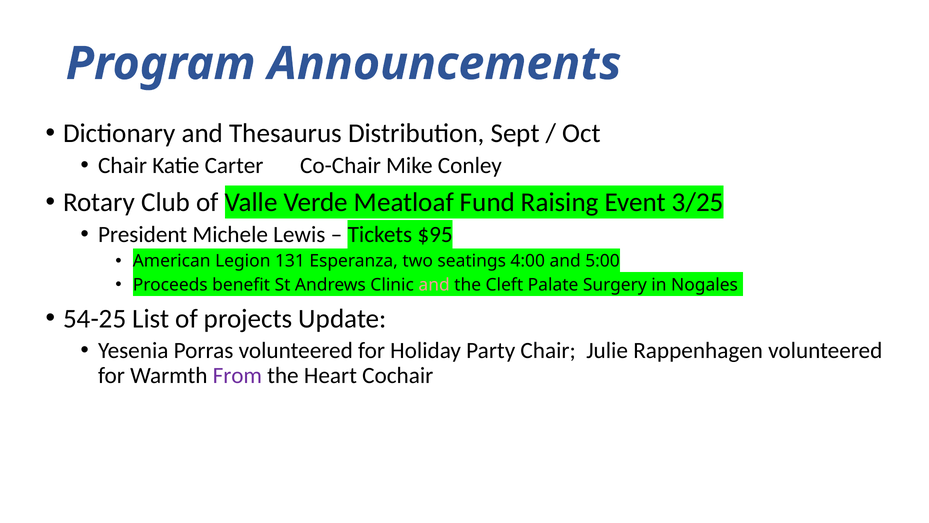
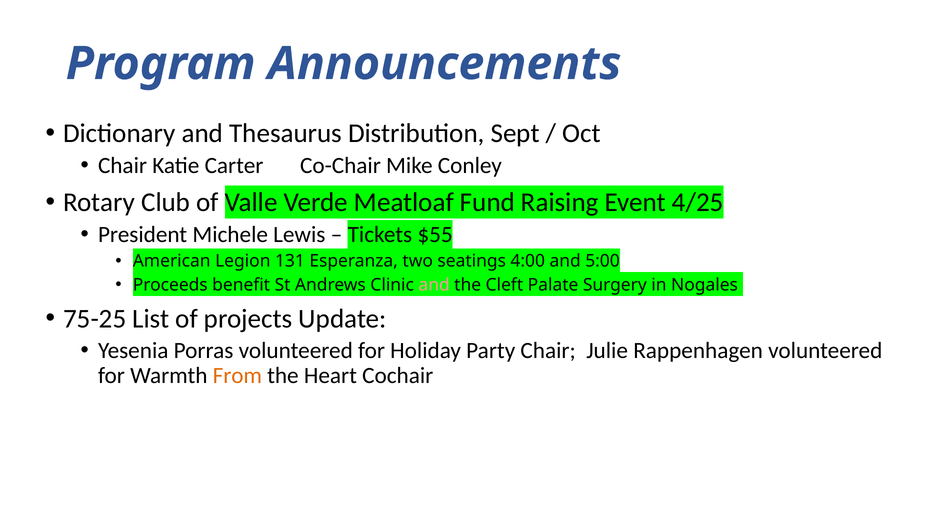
3/25: 3/25 -> 4/25
$95: $95 -> $55
54-25: 54-25 -> 75-25
From colour: purple -> orange
